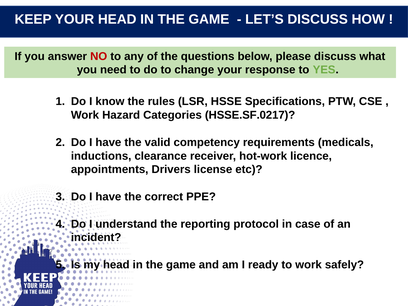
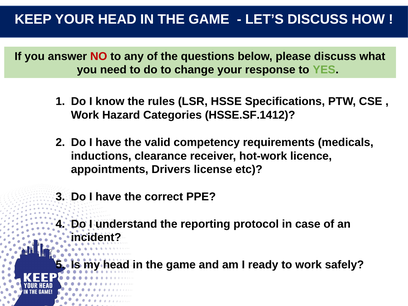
HSSE.SF.0217: HSSE.SF.0217 -> HSSE.SF.1412
